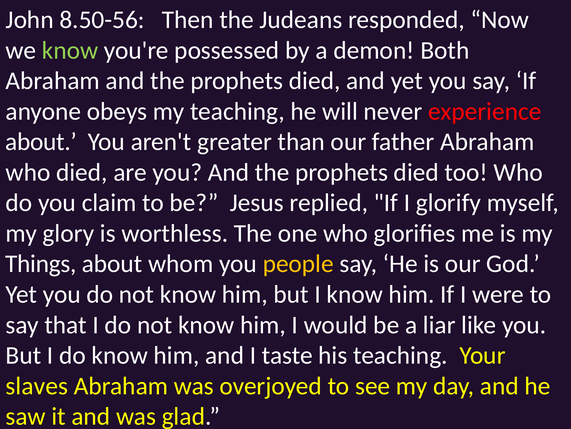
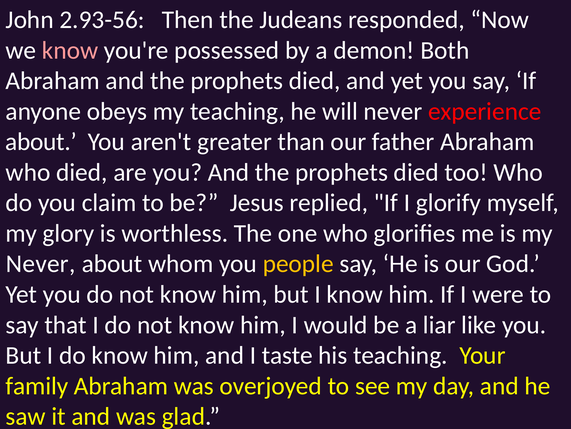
8.50-56: 8.50-56 -> 2.93-56
know at (70, 50) colour: light green -> pink
Things at (41, 263): Things -> Never
slaves: slaves -> family
